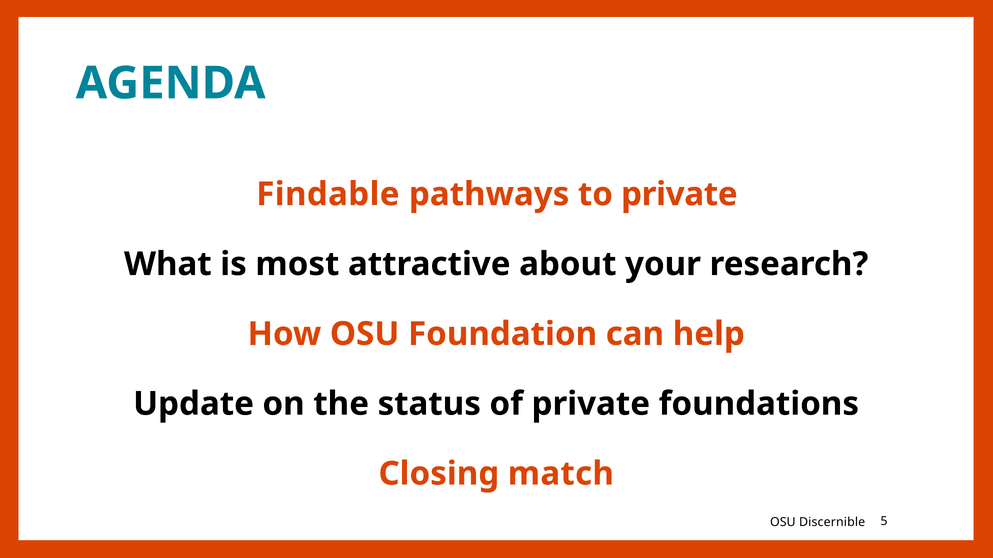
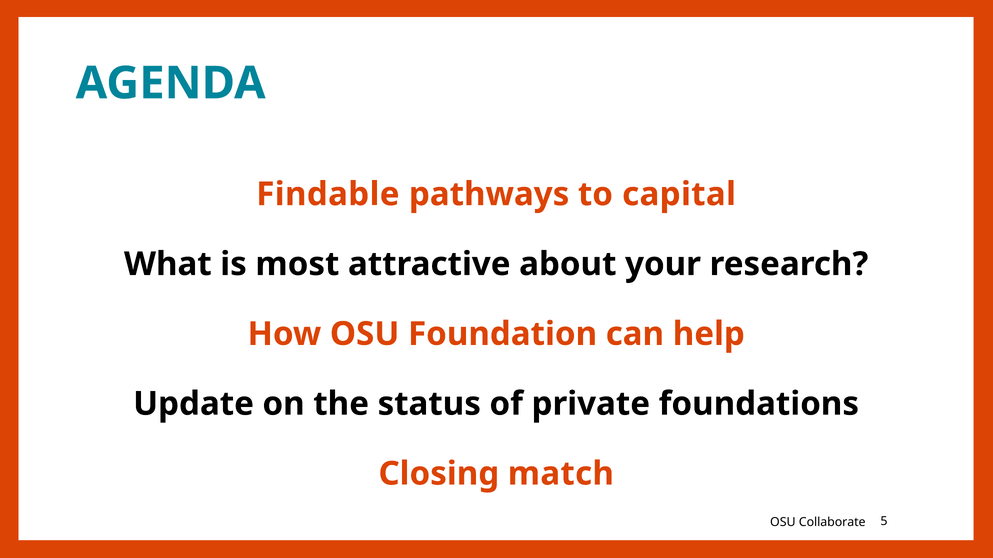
to private: private -> capital
Discernible: Discernible -> Collaborate
